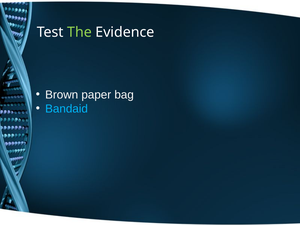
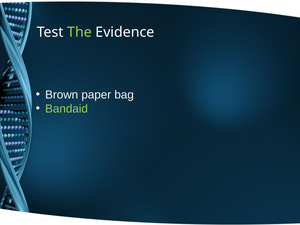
Bandaid colour: light blue -> light green
